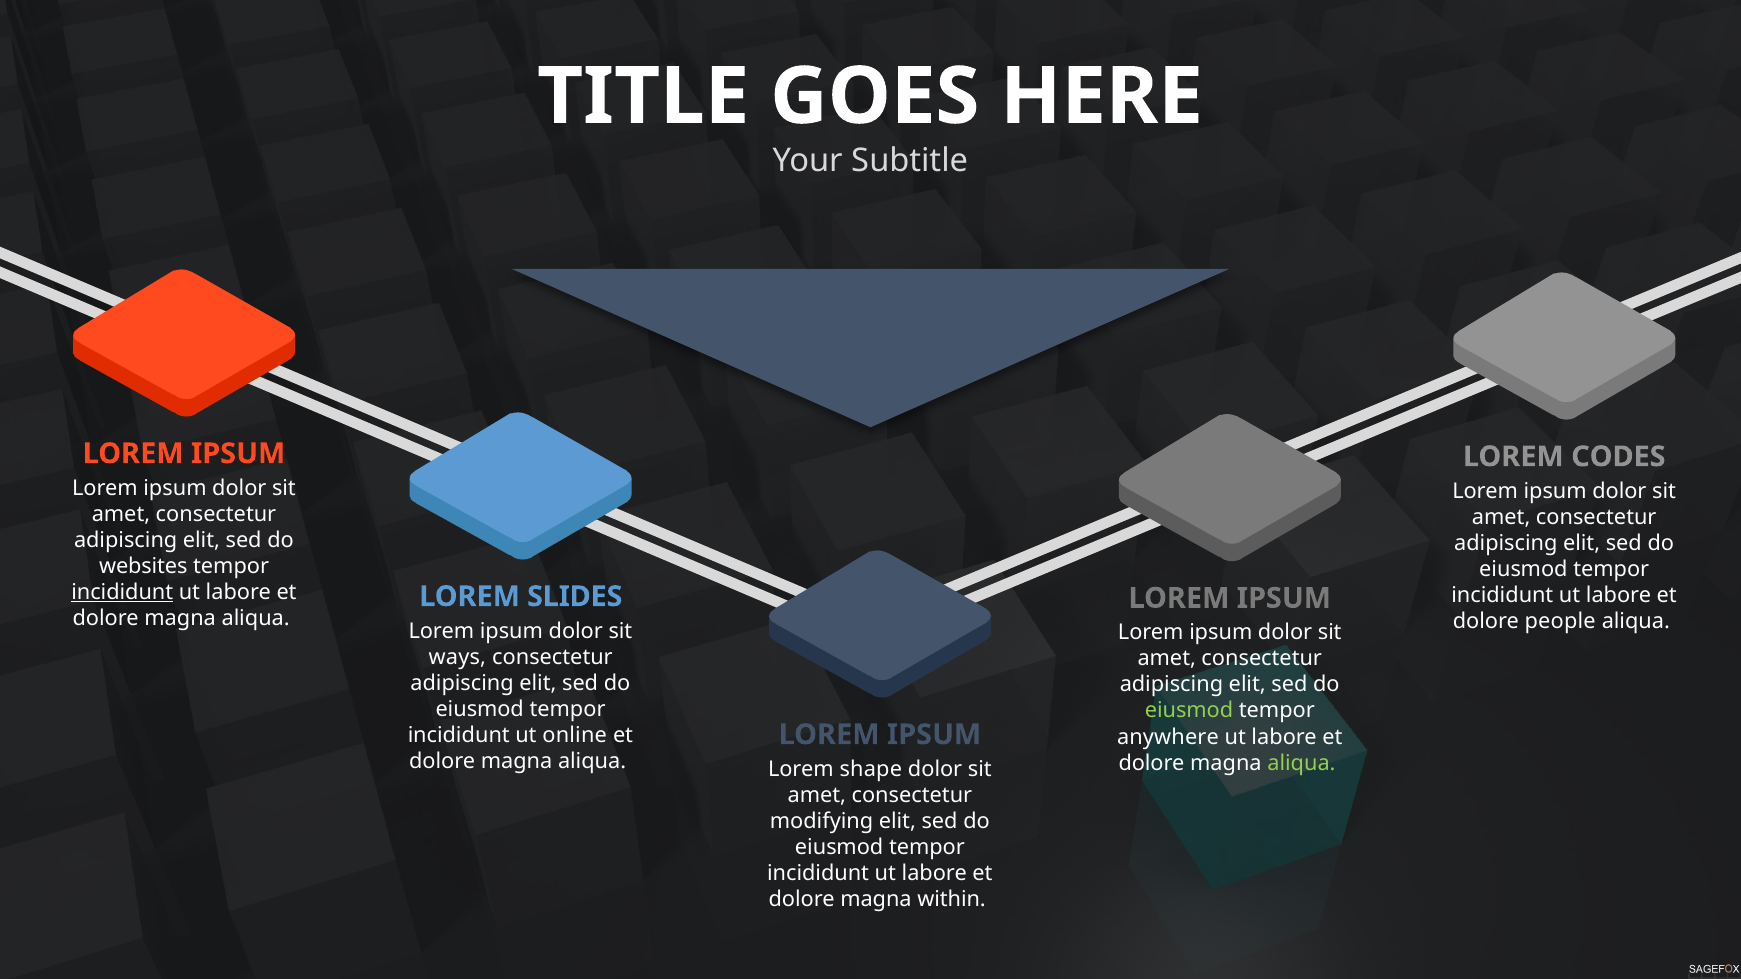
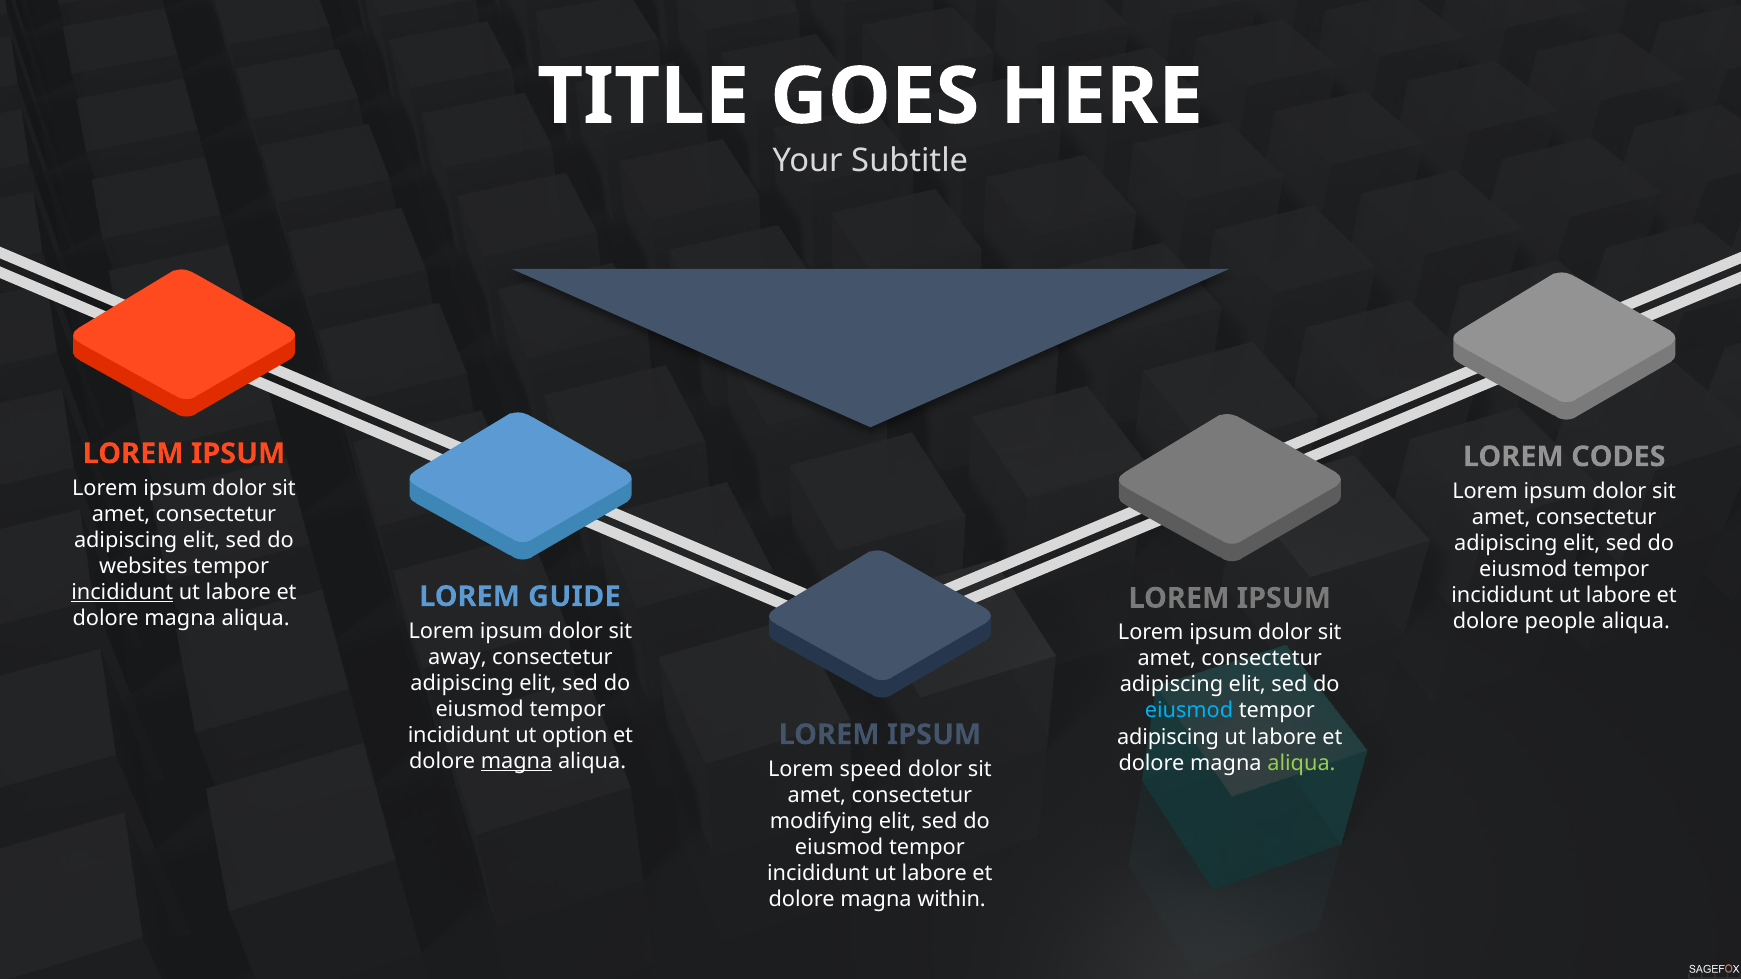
SLIDES: SLIDES -> GUIDE
ways: ways -> away
eiusmod at (1189, 711) colour: light green -> light blue
online: online -> option
anywhere at (1168, 737): anywhere -> adipiscing
magna at (517, 762) underline: none -> present
shape: shape -> speed
